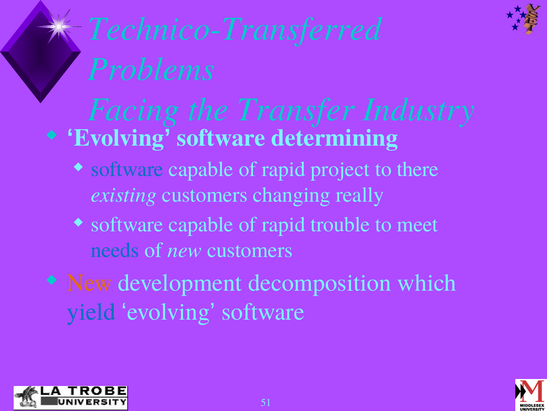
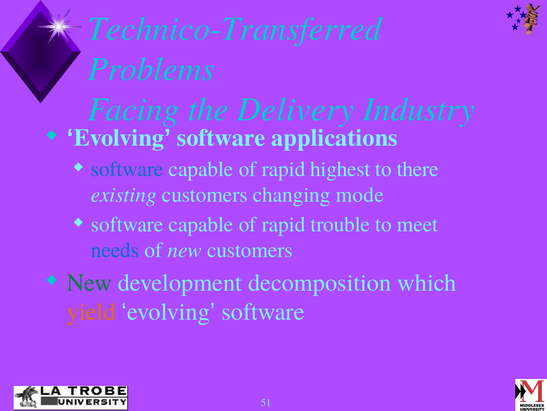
Transfer: Transfer -> Delivery
determining: determining -> applications
project: project -> highest
really: really -> mode
New at (89, 282) colour: orange -> green
yield colour: blue -> orange
